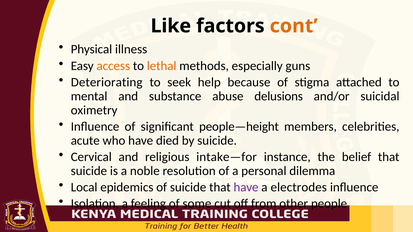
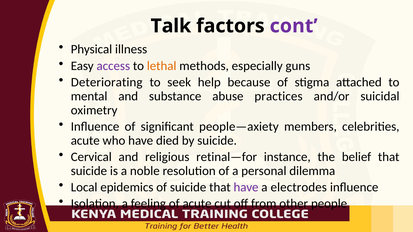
Like: Like -> Talk
cont colour: orange -> purple
access colour: orange -> purple
delusions: delusions -> practices
people—height: people—height -> people—axiety
intake—for: intake—for -> retinal—for
of some: some -> acute
